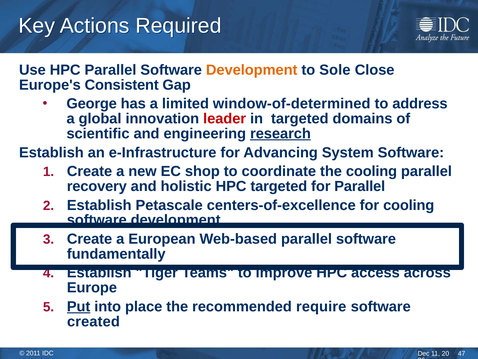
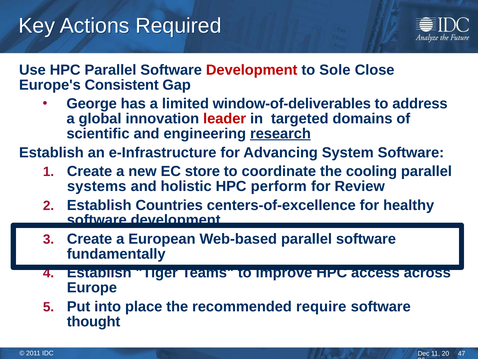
Development at (252, 70) colour: orange -> red
window-of-determined: window-of-determined -> window-of-deliverables
shop: shop -> store
recovery: recovery -> systems
HPC targeted: targeted -> perform
for Parallel: Parallel -> Review
Petascale: Petascale -> Countries
for cooling: cooling -> healthy
Put underline: present -> none
created: created -> thought
